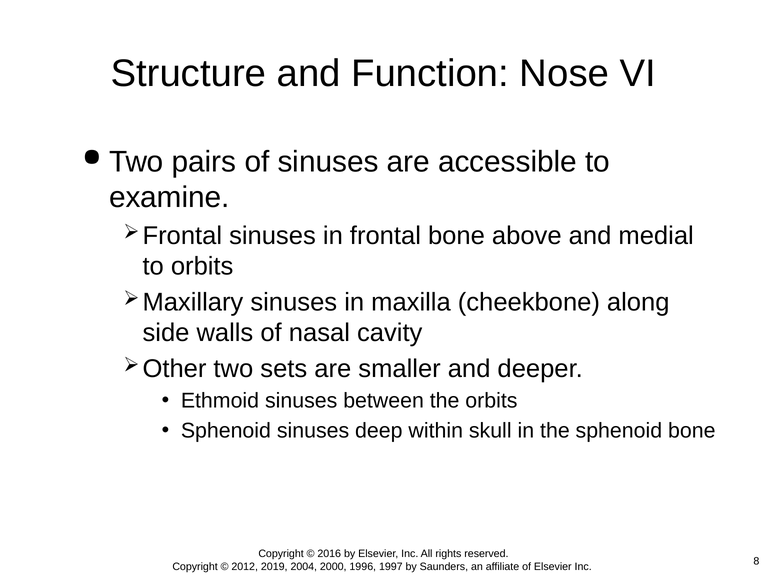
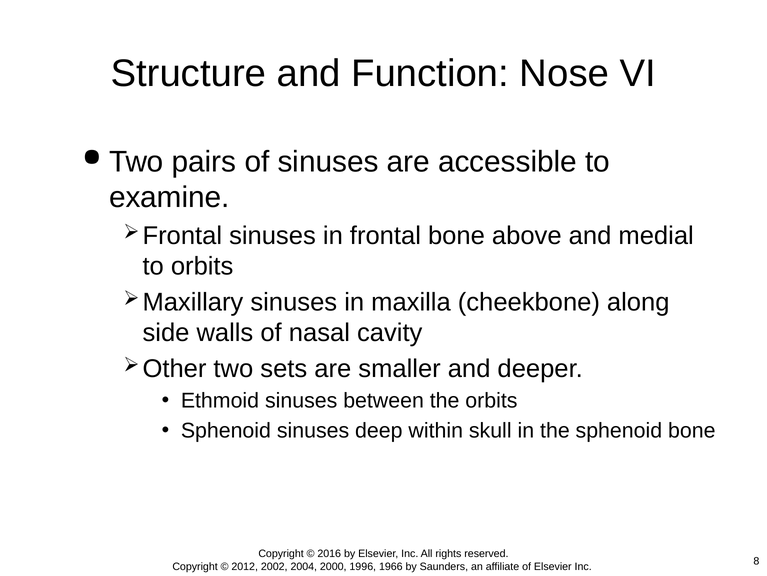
2019: 2019 -> 2002
1997: 1997 -> 1966
